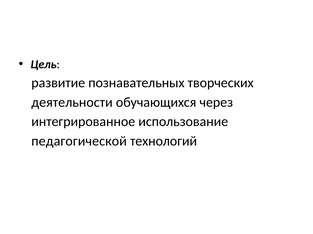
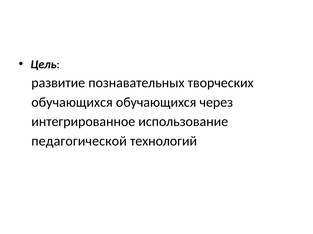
деятельности at (72, 103): деятельности -> обучающихся
